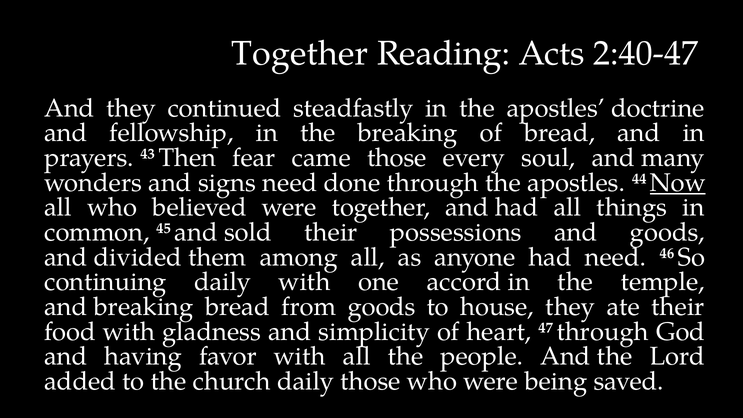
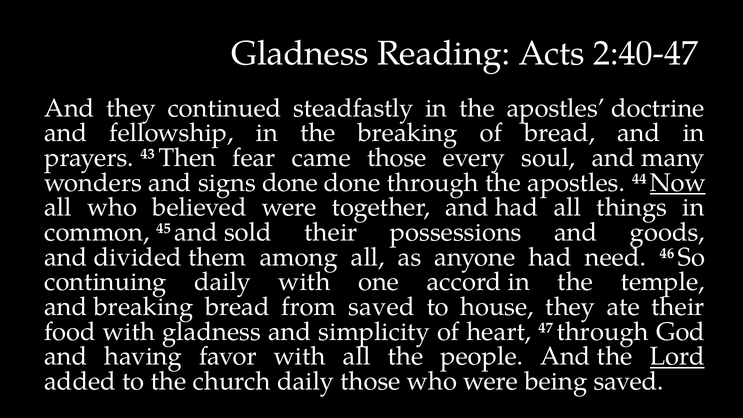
Together at (300, 53): Together -> Gladness
signs need: need -> done
from goods: goods -> saved
Lord underline: none -> present
